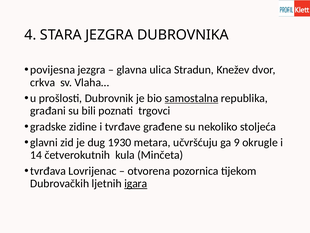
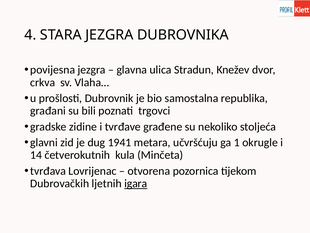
samostalna underline: present -> none
1930: 1930 -> 1941
9: 9 -> 1
